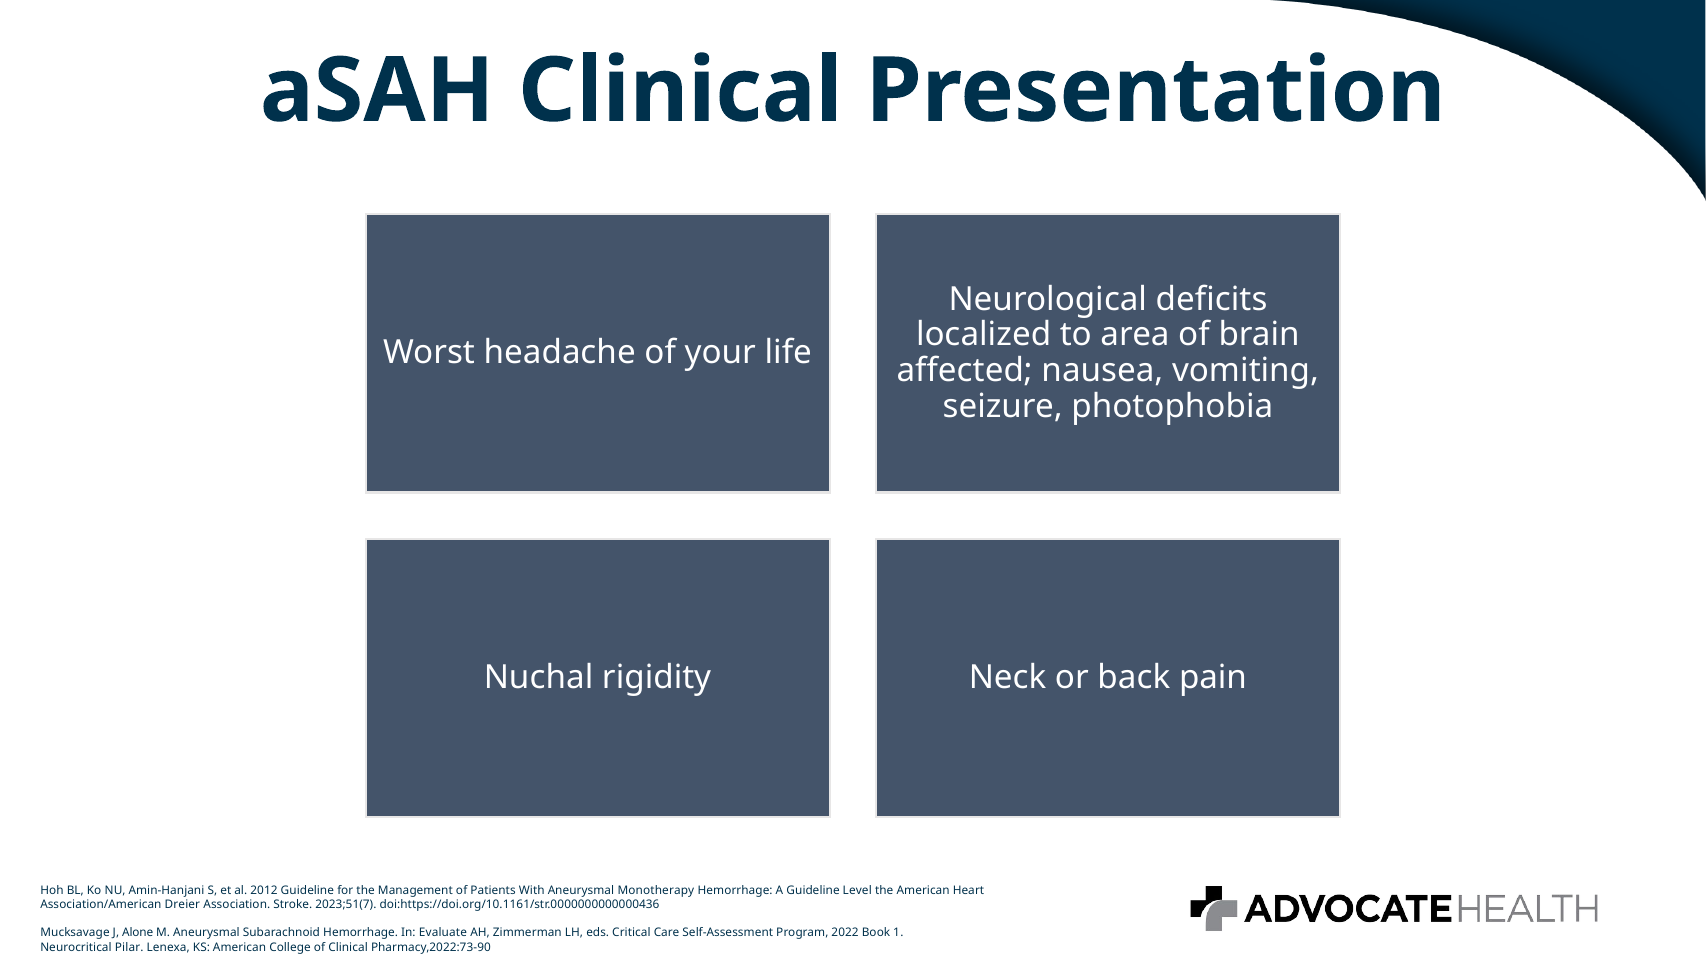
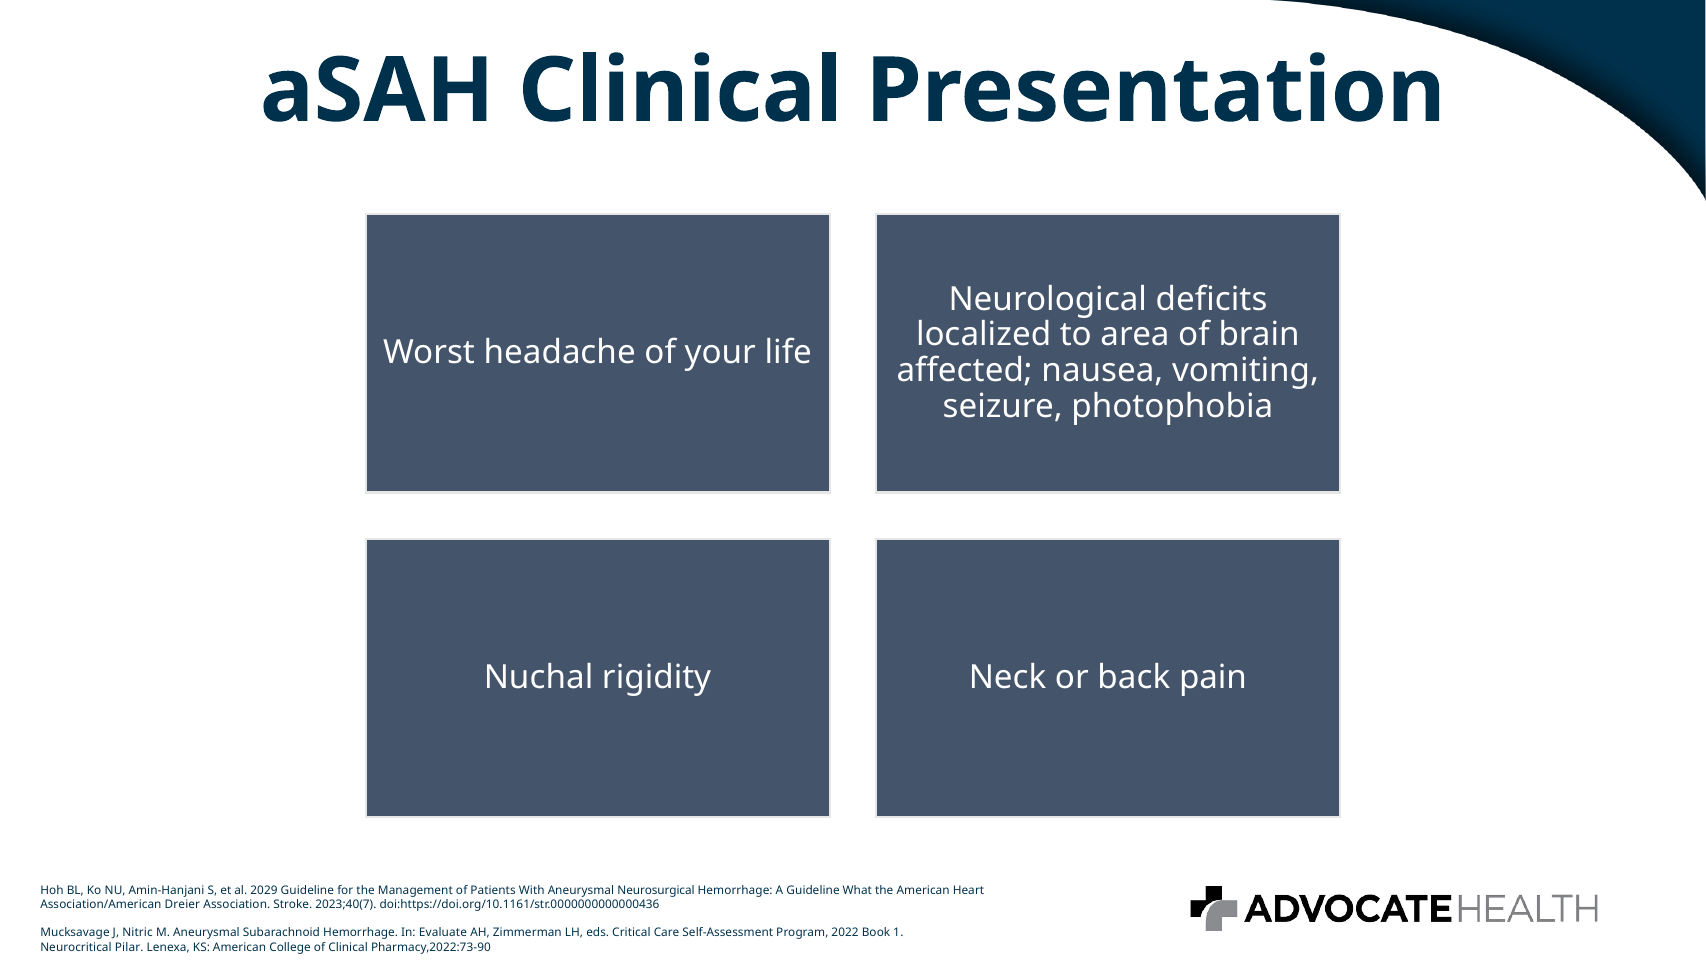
2012: 2012 -> 2029
Monotherapy: Monotherapy -> Neurosurgical
Level: Level -> What
2023;51(7: 2023;51(7 -> 2023;40(7
Alone: Alone -> Nitric
